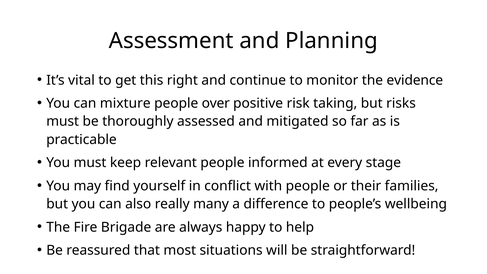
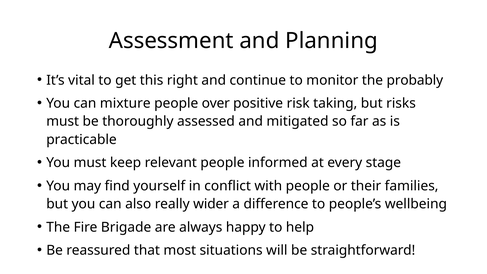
evidence: evidence -> probably
many: many -> wider
